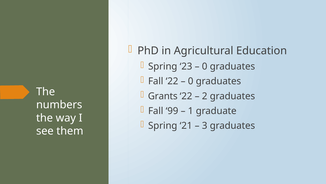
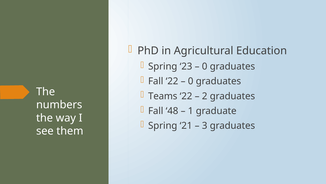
Grants: Grants -> Teams
99: 99 -> 48
